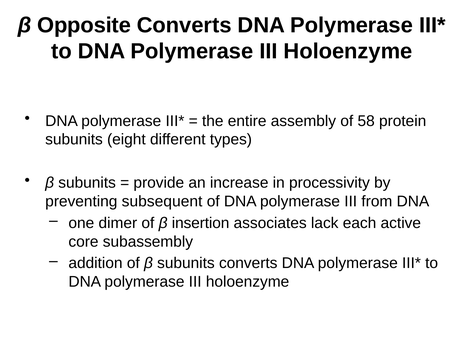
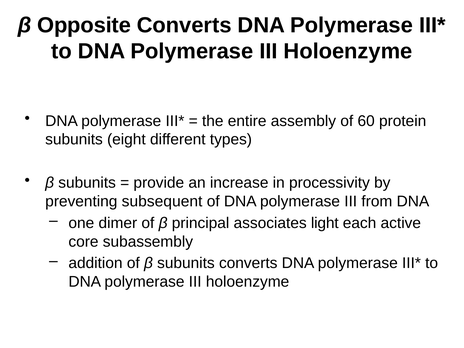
58: 58 -> 60
insertion: insertion -> principal
lack: lack -> light
